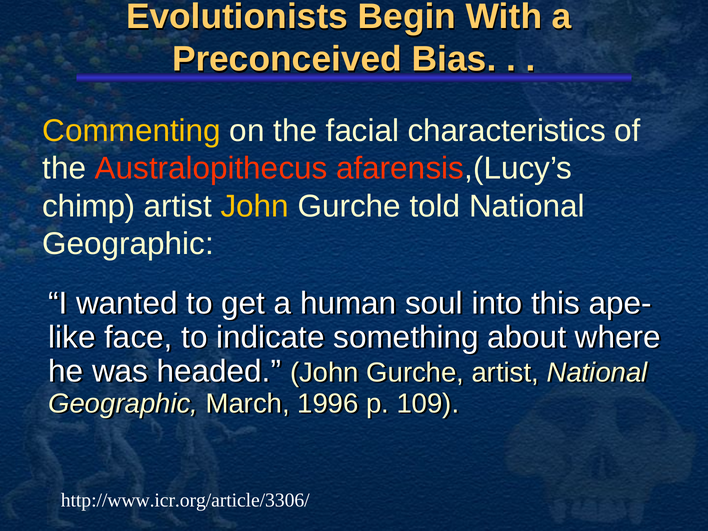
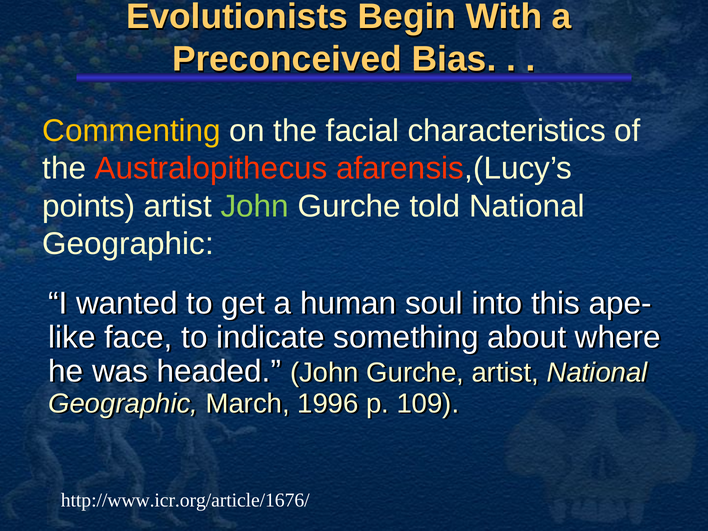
chimp: chimp -> points
John at (255, 206) colour: yellow -> light green
http://www.icr.org/article/3306/: http://www.icr.org/article/3306/ -> http://www.icr.org/article/1676/
